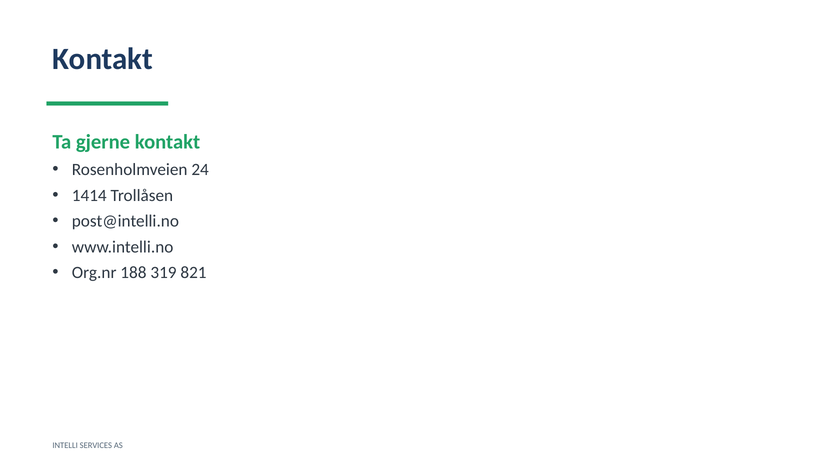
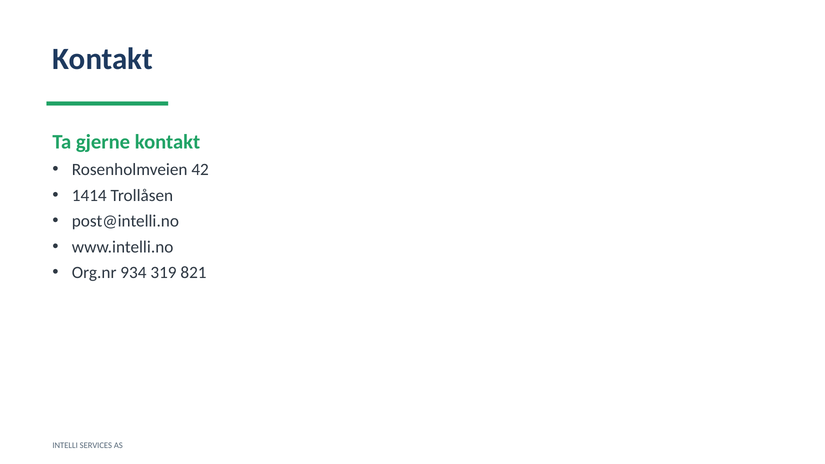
24: 24 -> 42
188: 188 -> 934
